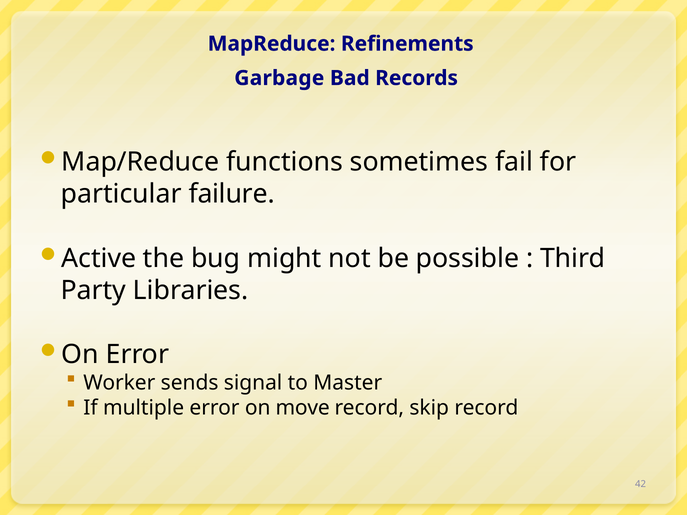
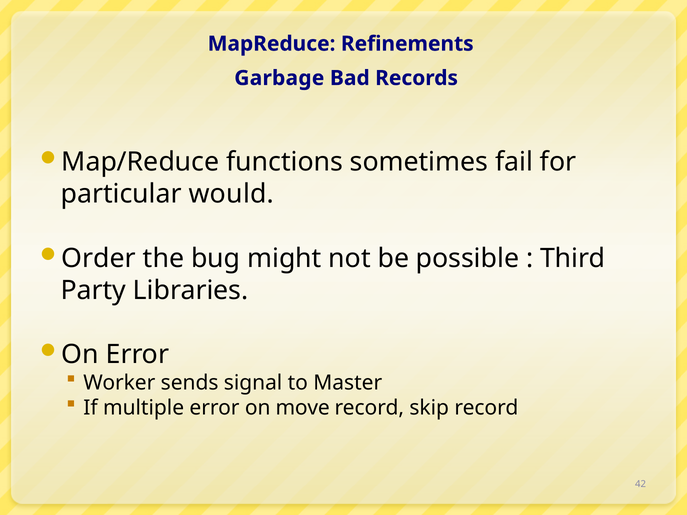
failure: failure -> would
Active: Active -> Order
